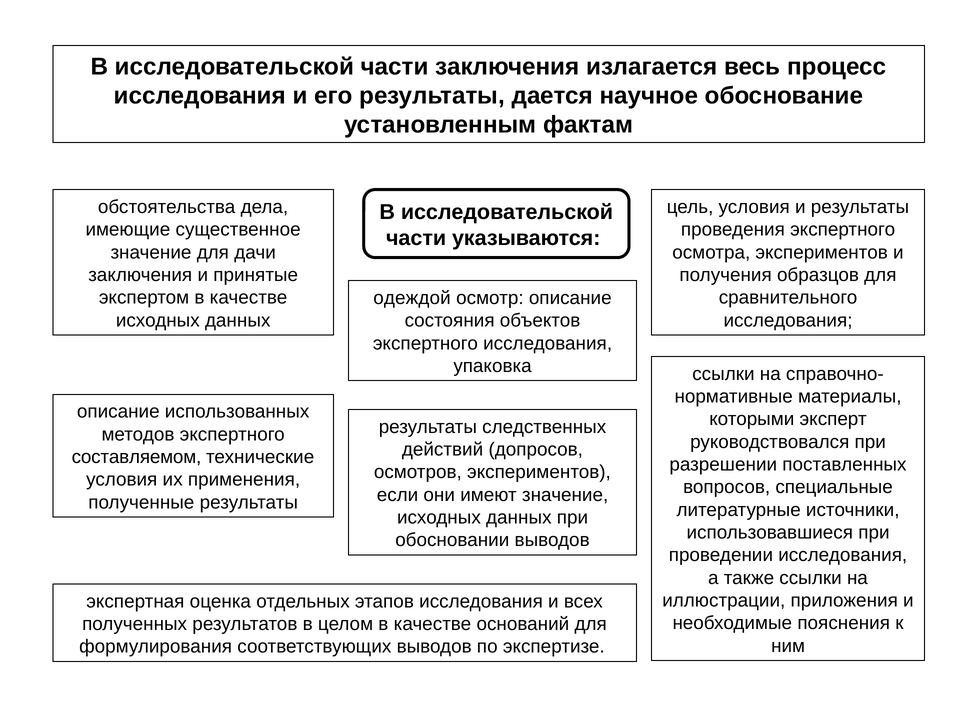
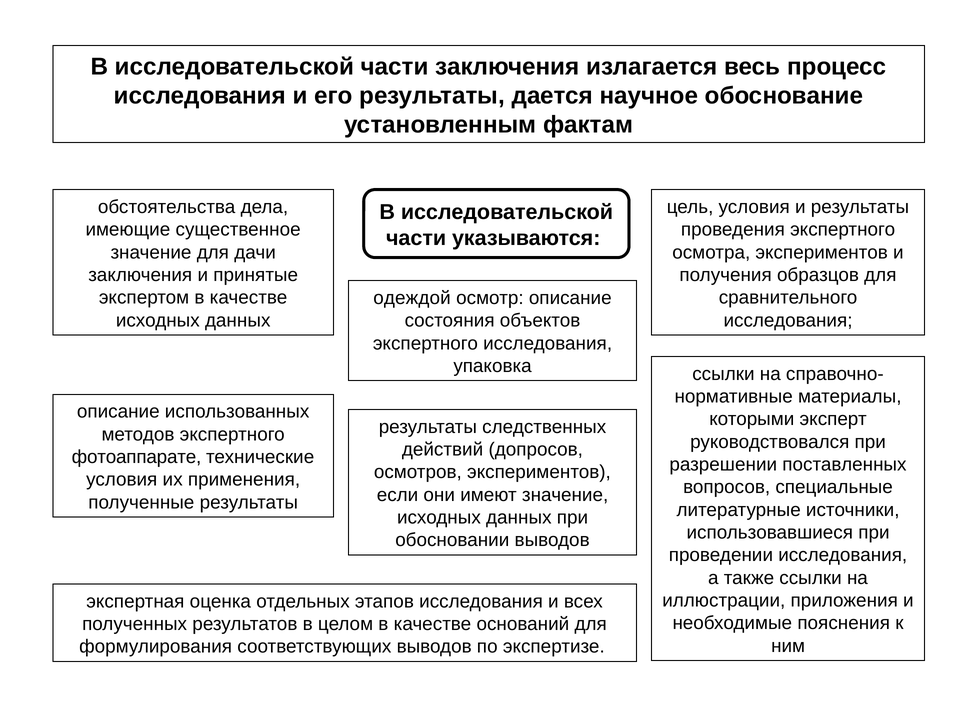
составляемом: составляемом -> фотоаппарате
